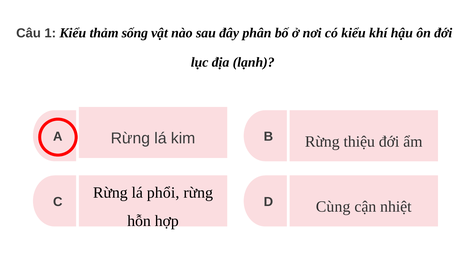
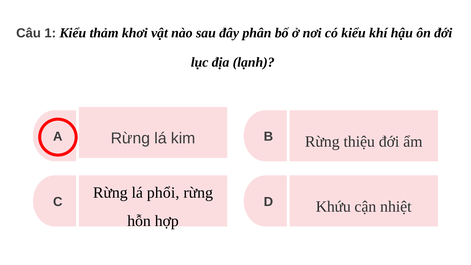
sống: sống -> khơi
Cùng: Cùng -> Khứu
